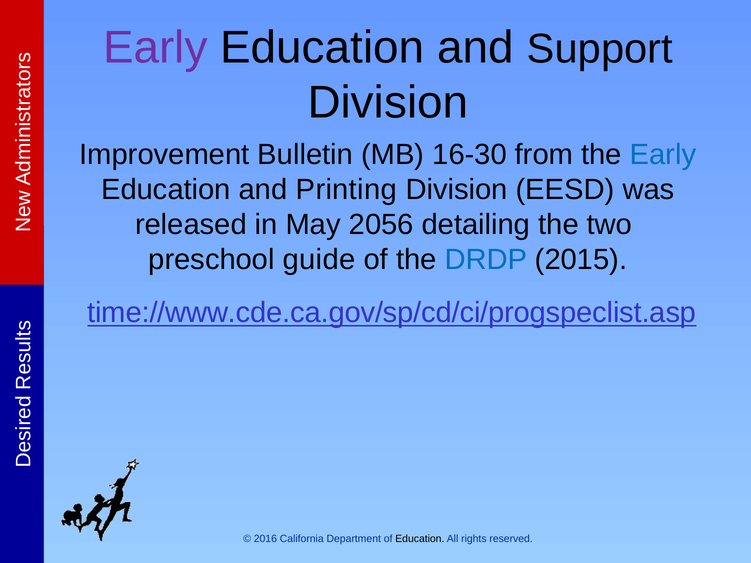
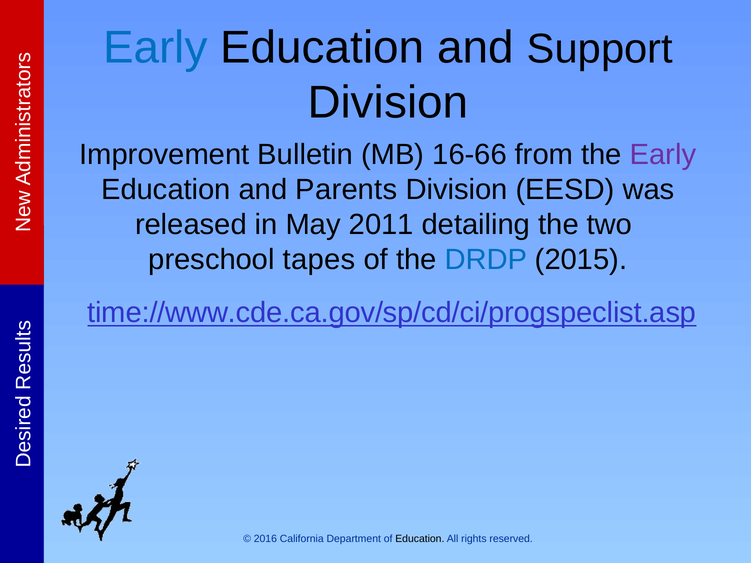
Early at (155, 48) colour: purple -> blue
16-30: 16-30 -> 16-66
Early at (663, 155) colour: blue -> purple
Printing: Printing -> Parents
2056: 2056 -> 2011
guide: guide -> tapes
